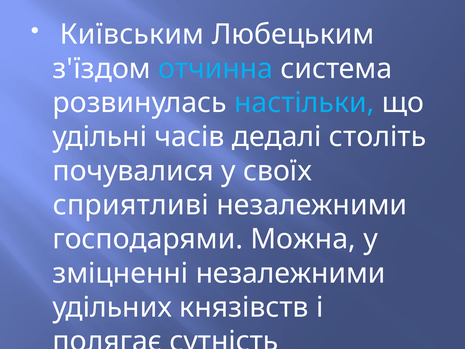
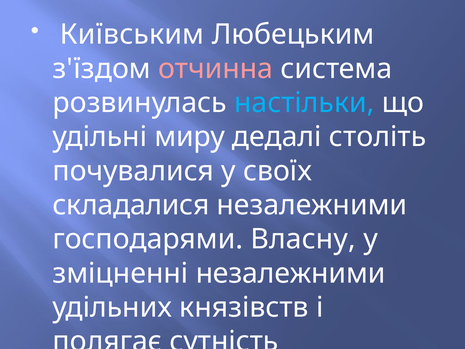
отчинна colour: light blue -> pink
часів: часів -> миру
сприятливі: сприятливі -> складалися
Можна: Можна -> Власну
